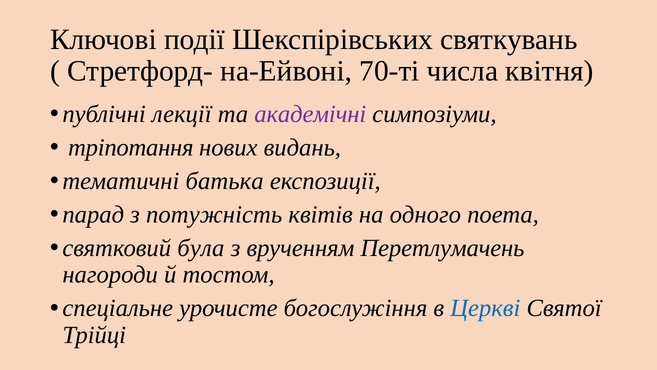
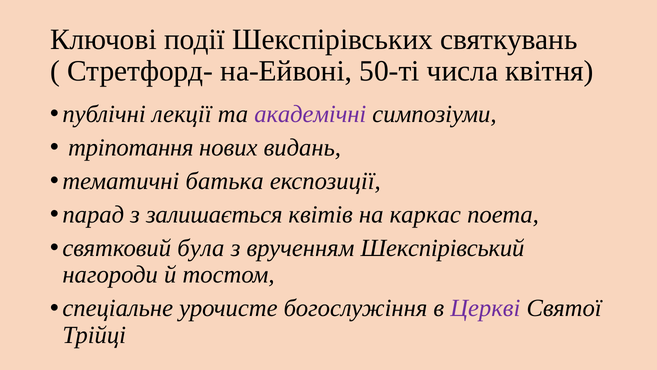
70-ті: 70-ті -> 50-ті
потужність: потужність -> залишається
одного: одного -> каркас
Перетлумачень: Перетлумачень -> Шекспірівський
Церкві colour: blue -> purple
